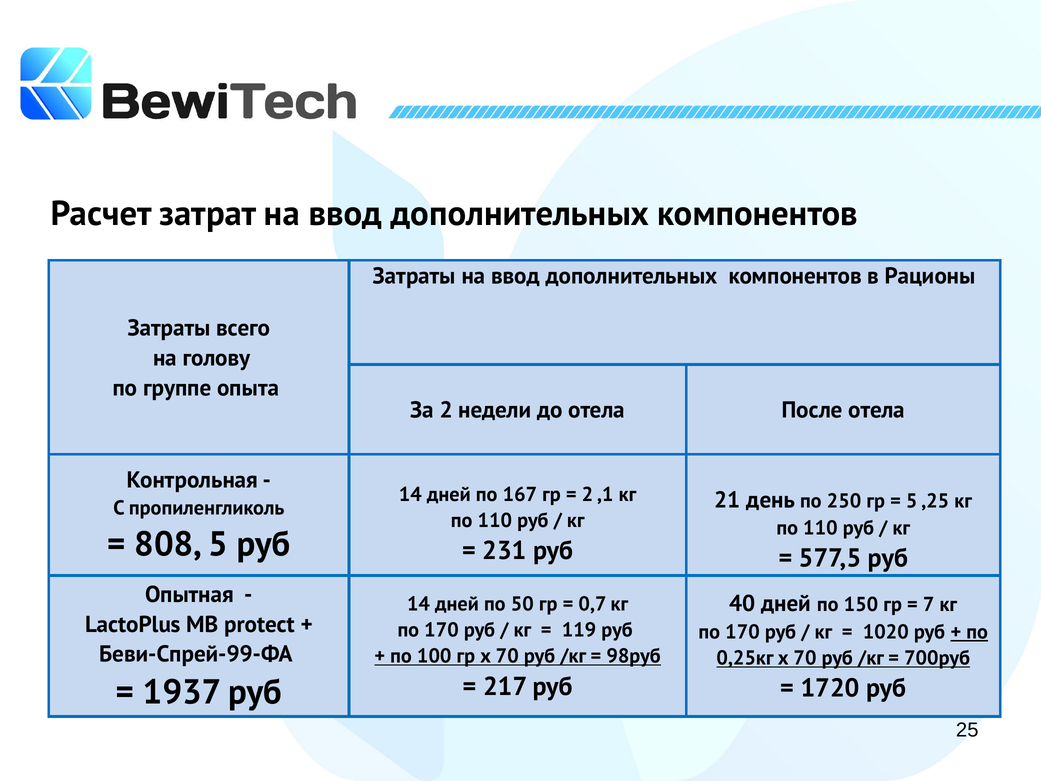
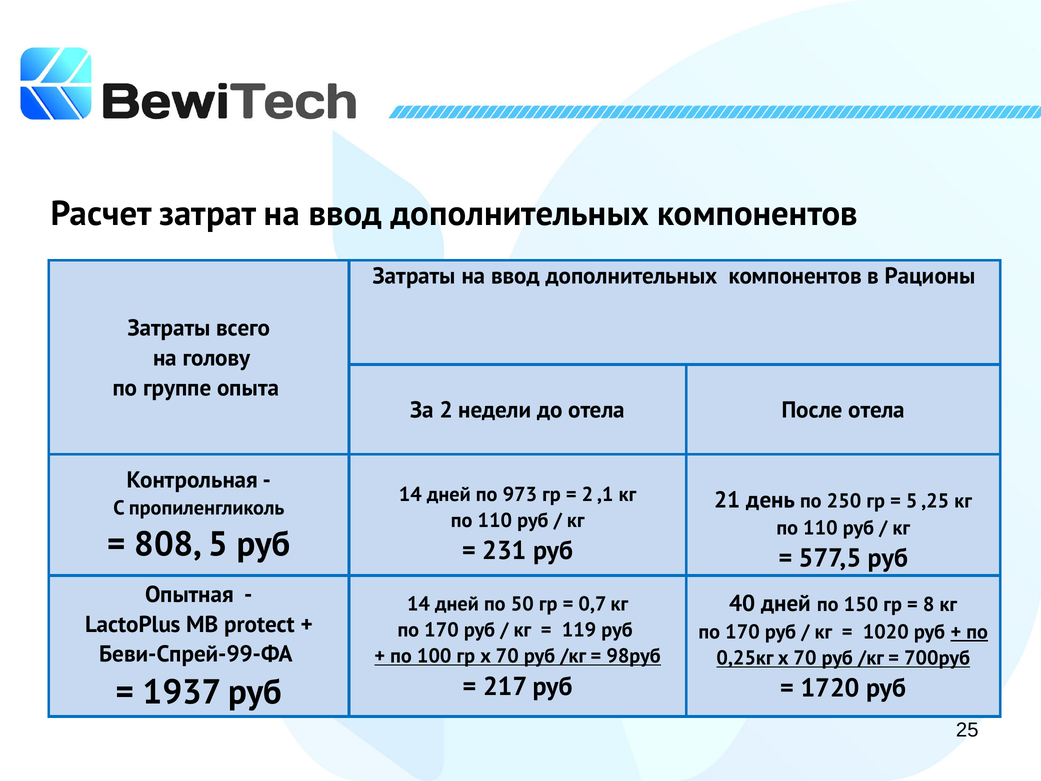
167: 167 -> 973
7: 7 -> 8
